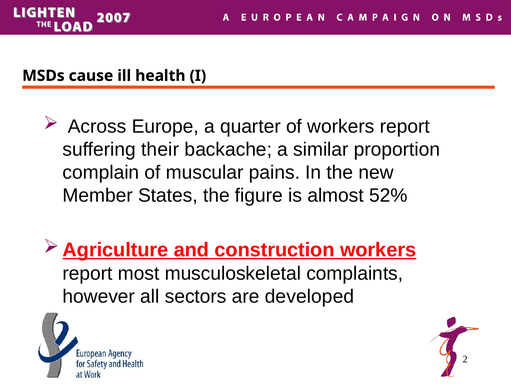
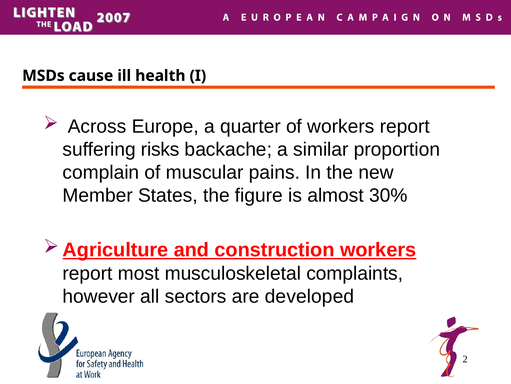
their: their -> risks
52%: 52% -> 30%
